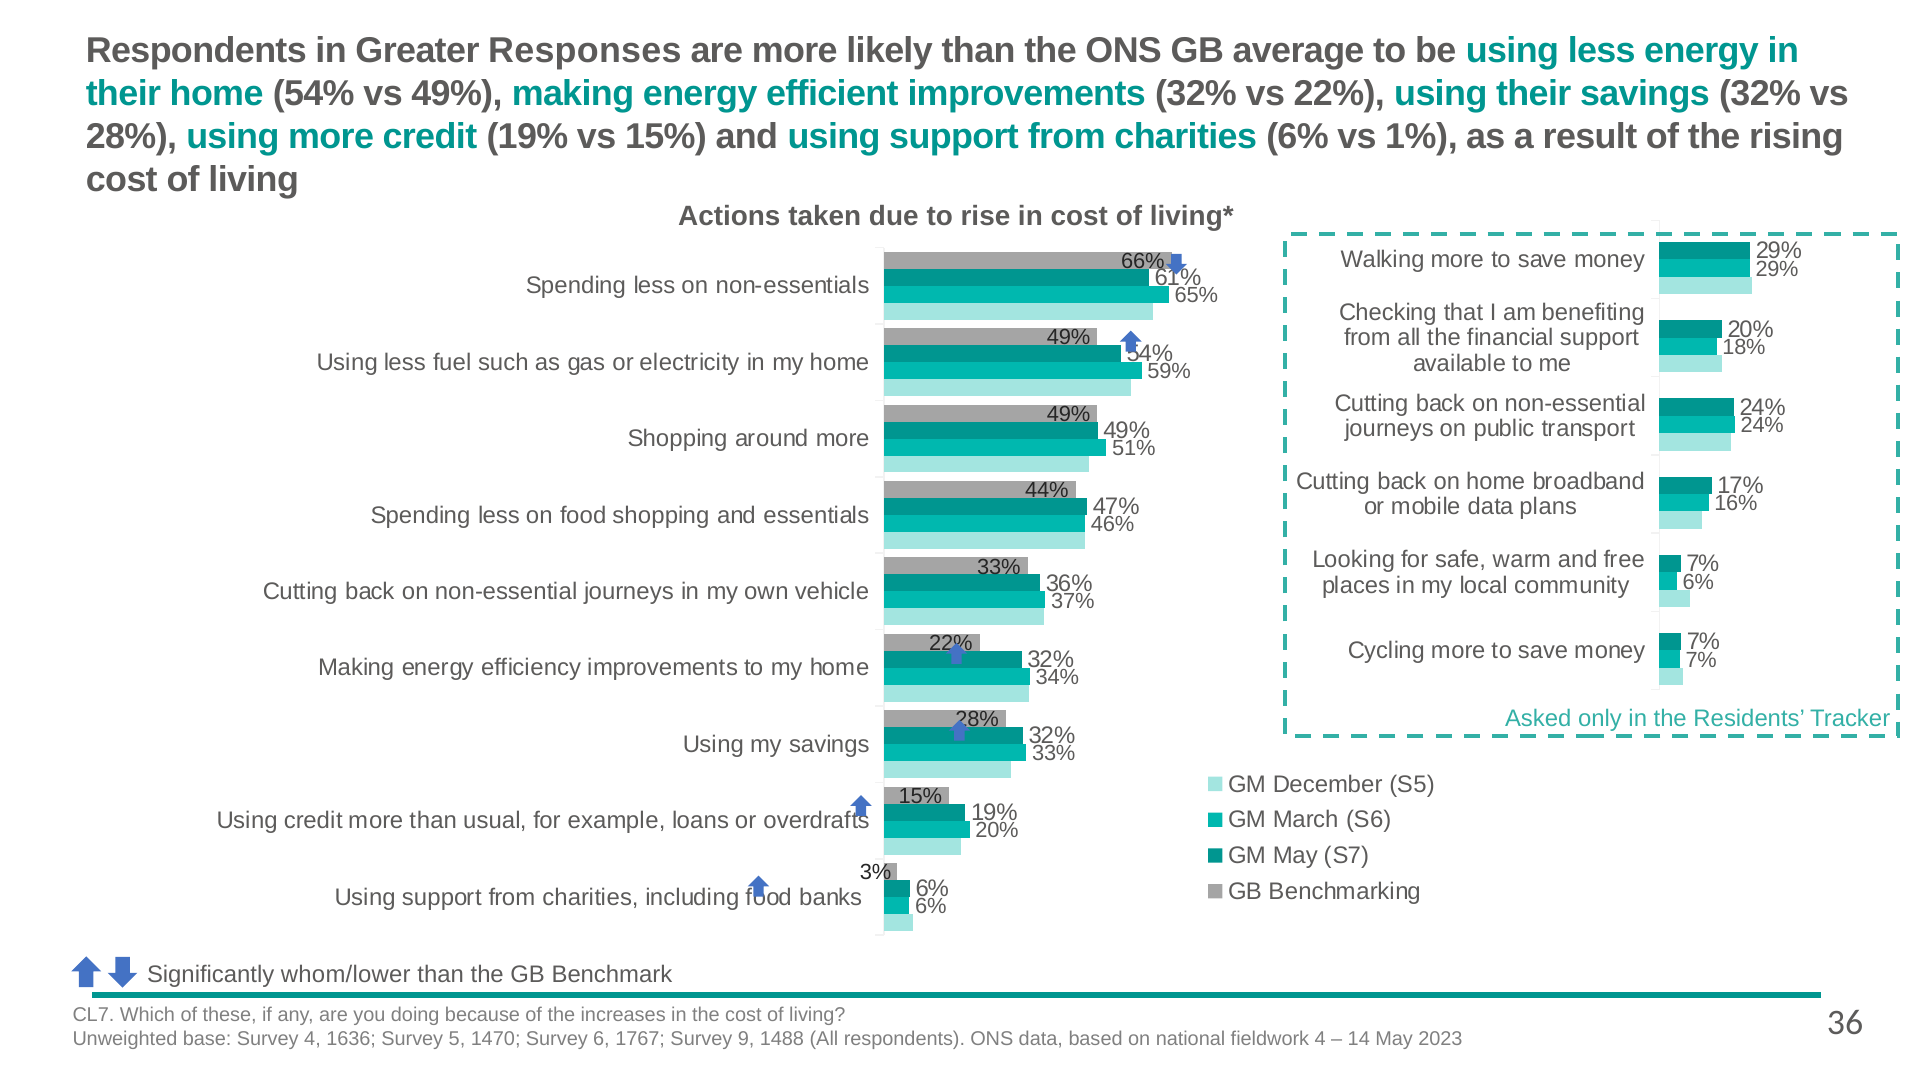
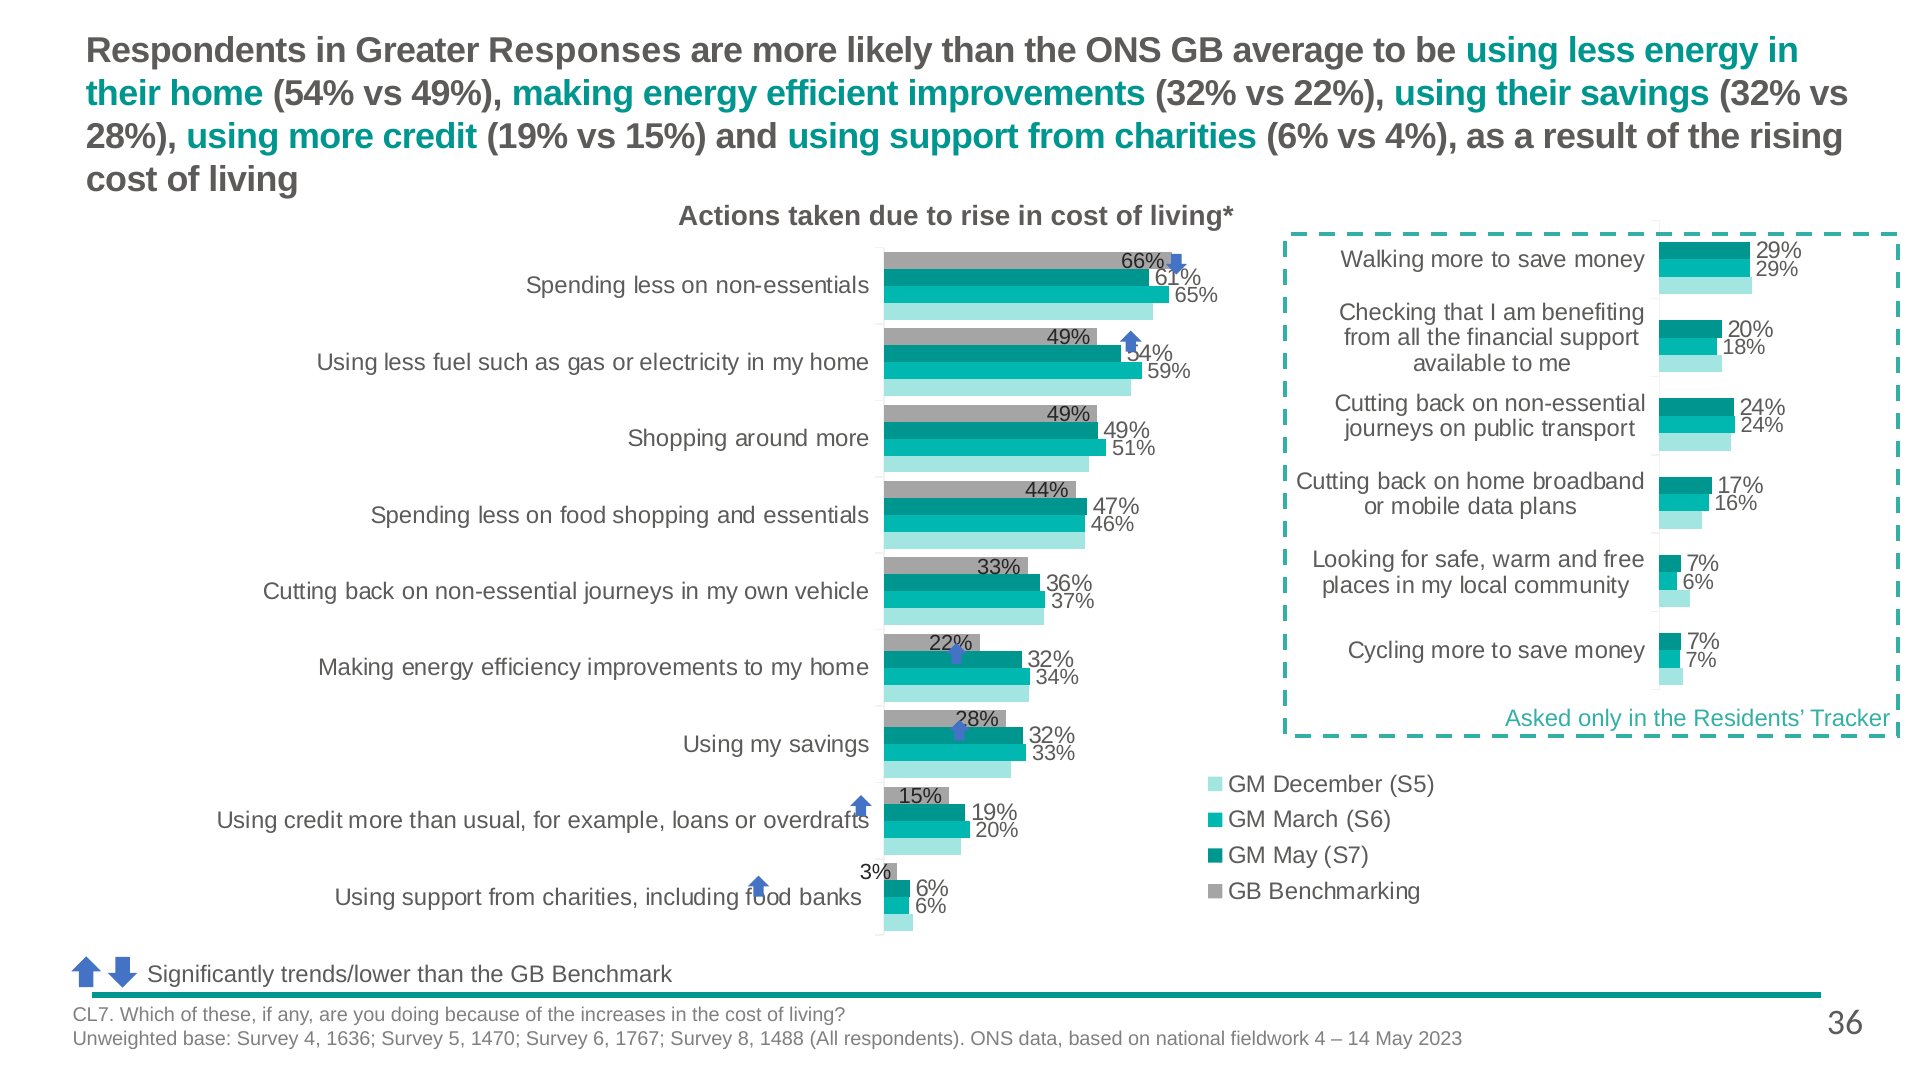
1%: 1% -> 4%
whom/lower: whom/lower -> trends/lower
9: 9 -> 8
